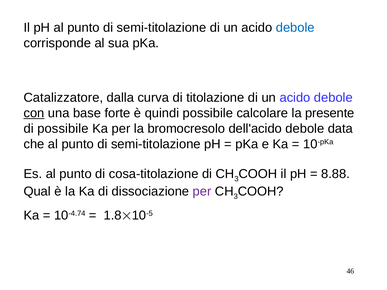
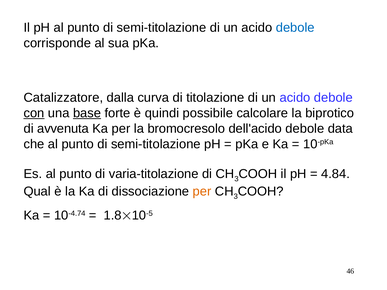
base underline: none -> present
presente: presente -> biprotico
di possibile: possibile -> avvenuta
cosa-titolazione: cosa-titolazione -> varia-titolazione
8.88: 8.88 -> 4.84
per at (202, 192) colour: purple -> orange
